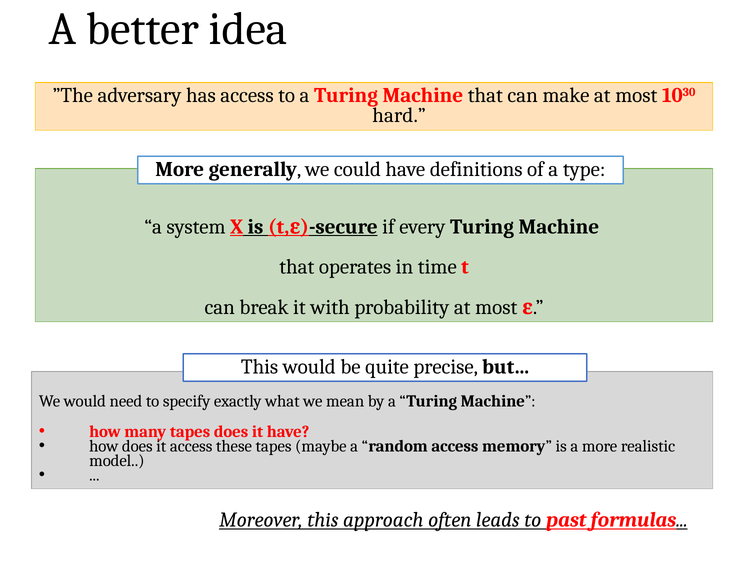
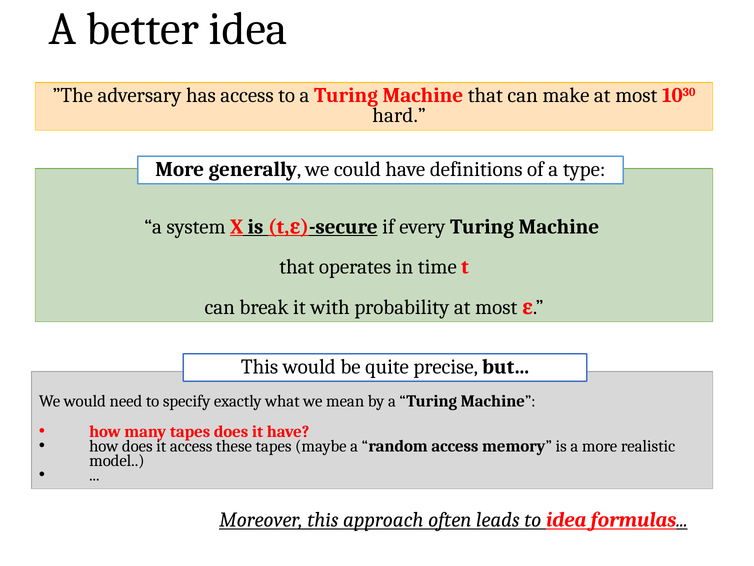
to past: past -> idea
